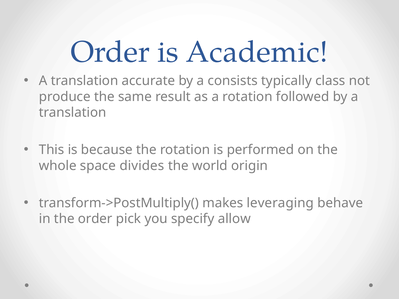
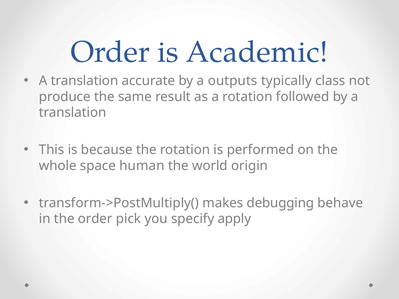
consists: consists -> outputs
divides: divides -> human
leveraging: leveraging -> debugging
allow: allow -> apply
